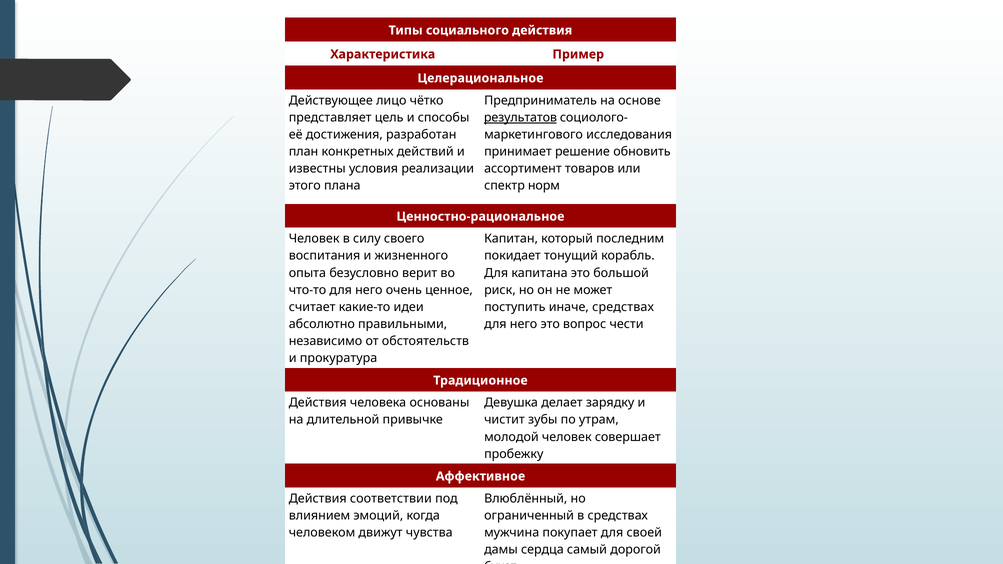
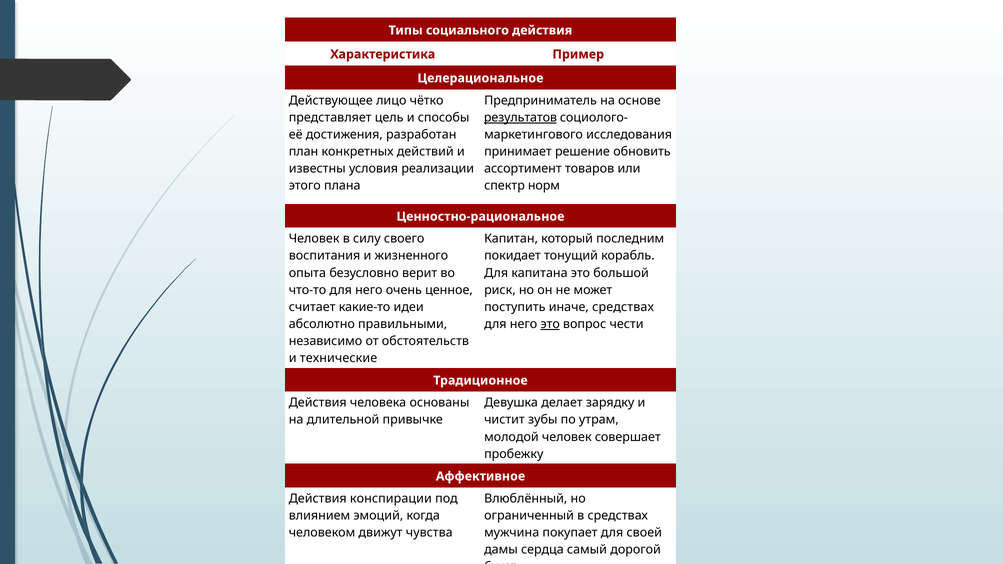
это at (550, 324) underline: none -> present
прокуратура: прокуратура -> технические
соответствии: соответствии -> конспирации
